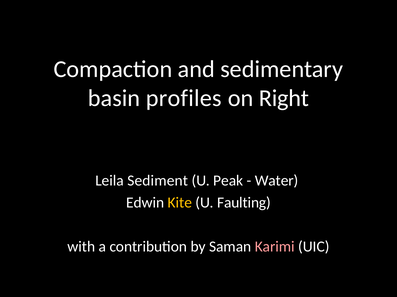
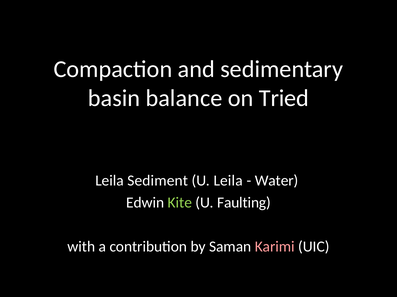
profiles: profiles -> balance
Right: Right -> Tried
U Peak: Peak -> Leila
Kite colour: yellow -> light green
